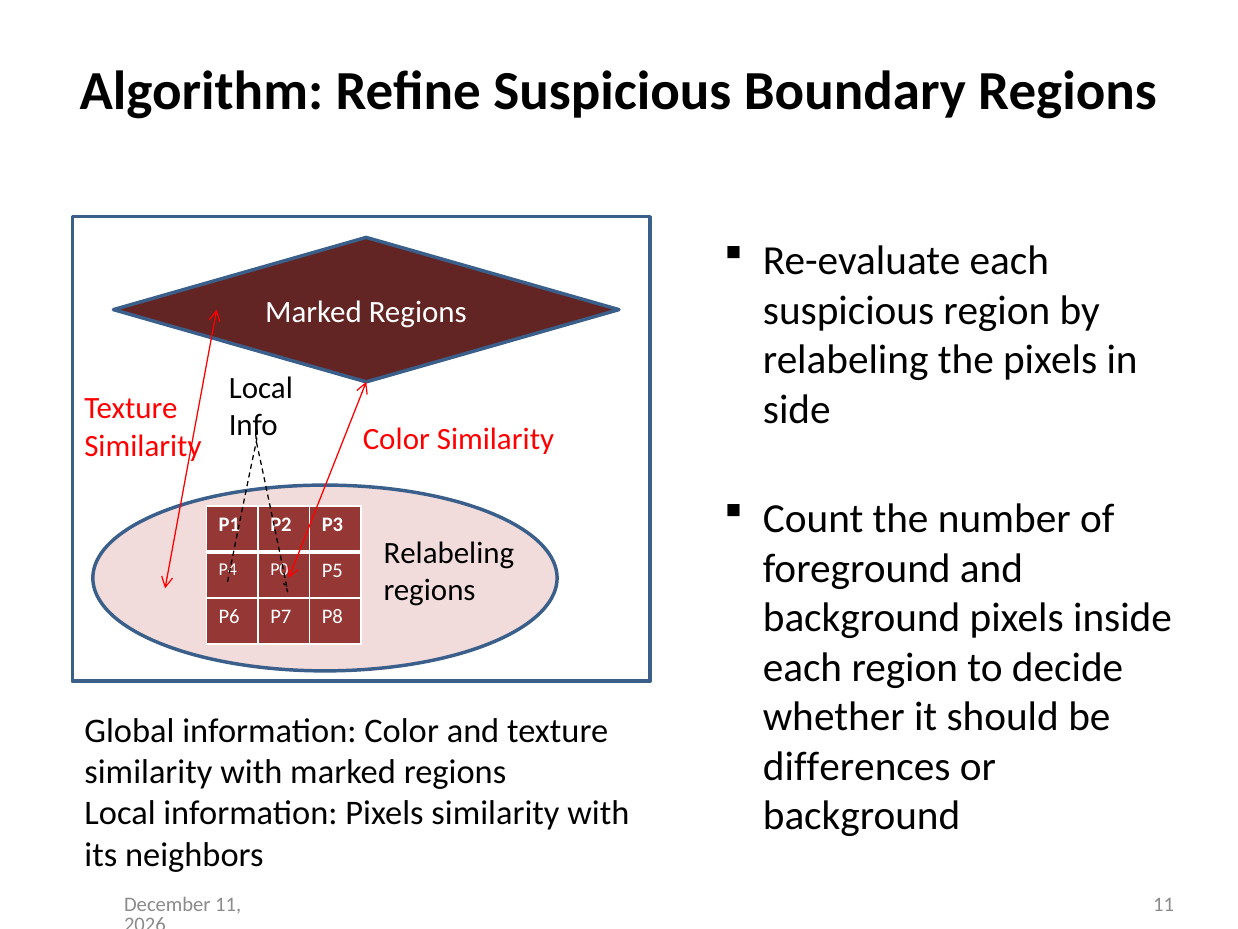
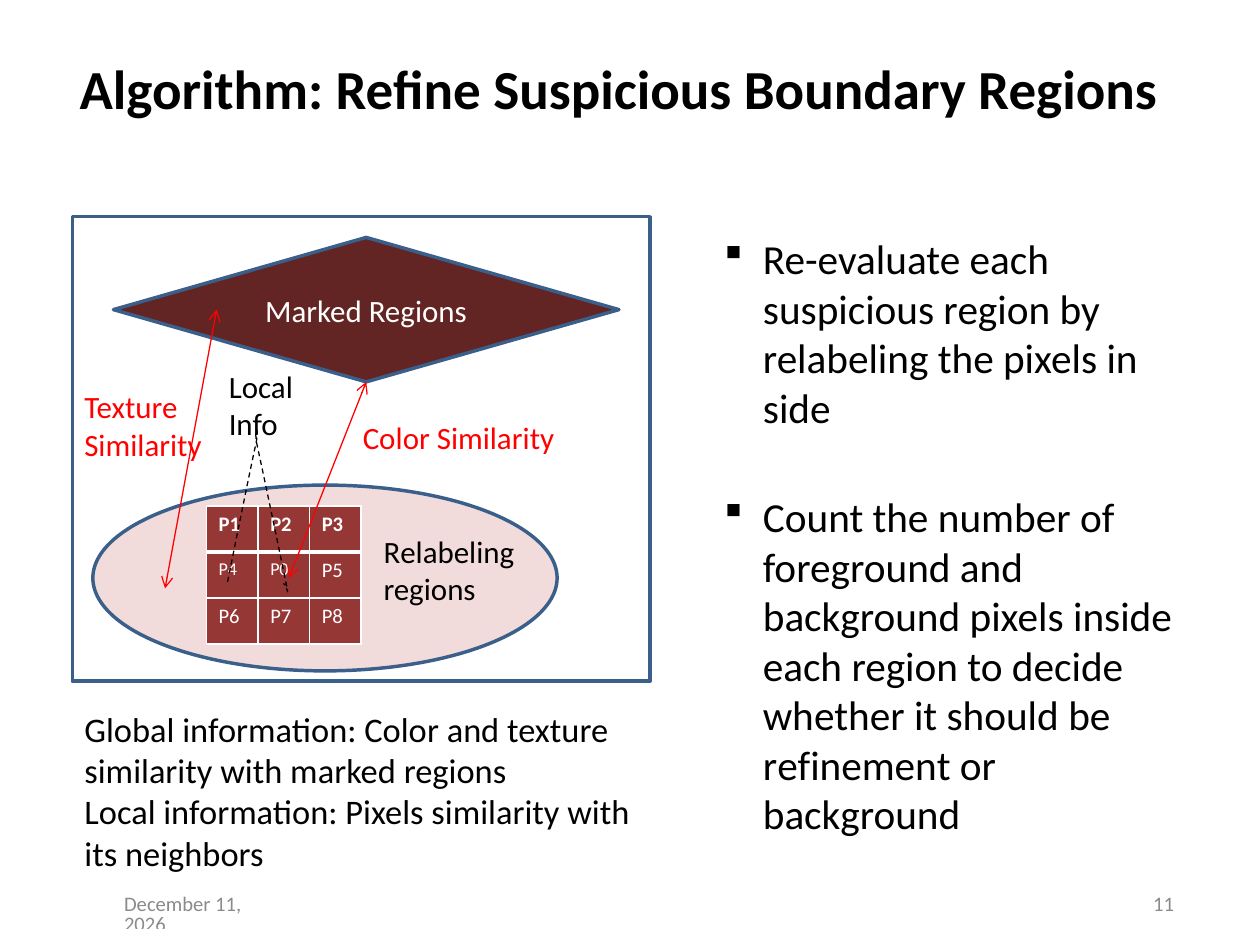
differences: differences -> refinement
